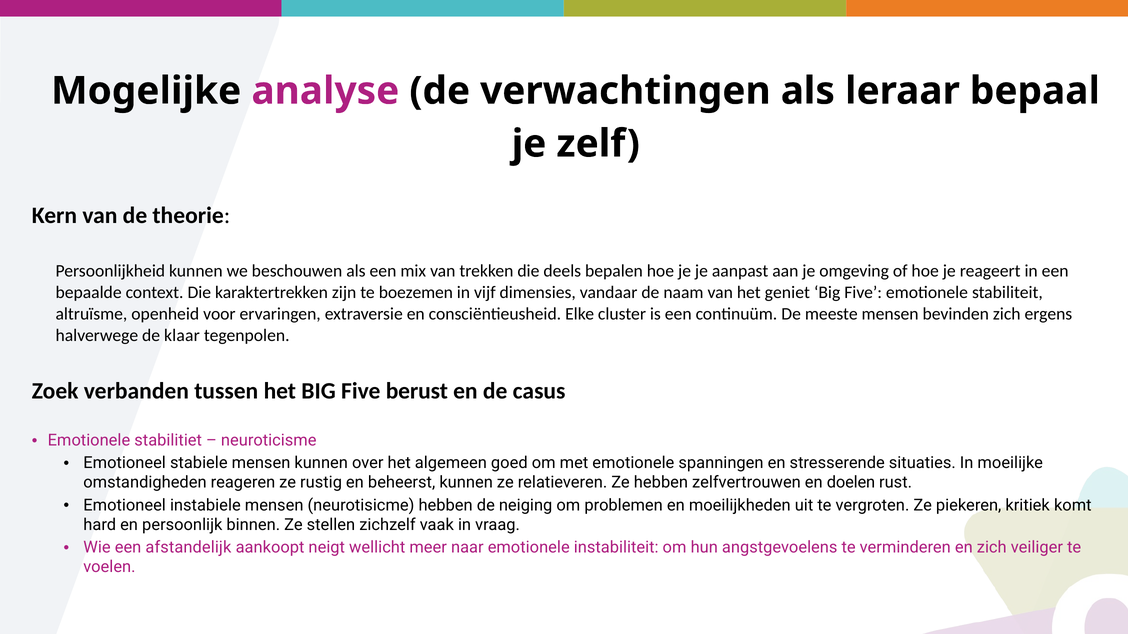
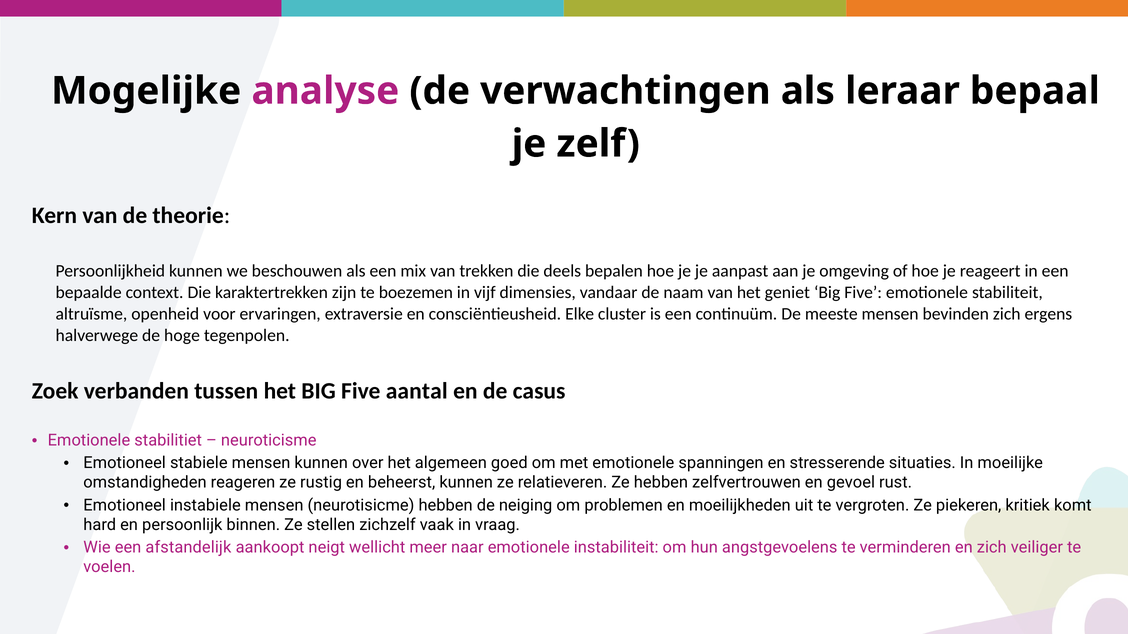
klaar: klaar -> hoge
berust: berust -> aantal
doelen: doelen -> gevoel
